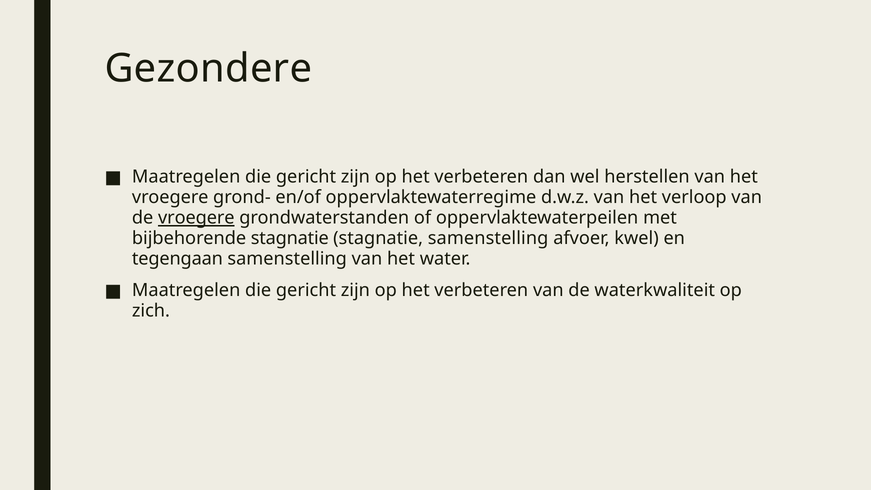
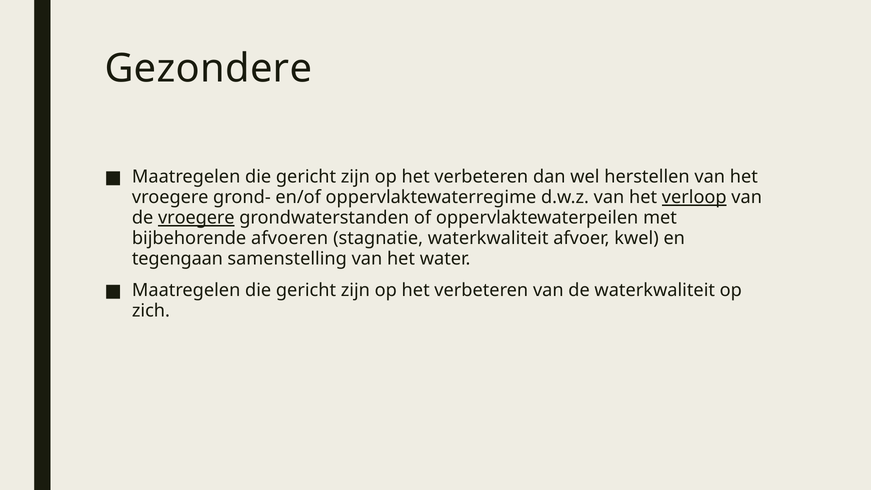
verloop underline: none -> present
bijbehorende stagnatie: stagnatie -> afvoeren
stagnatie samenstelling: samenstelling -> waterkwaliteit
